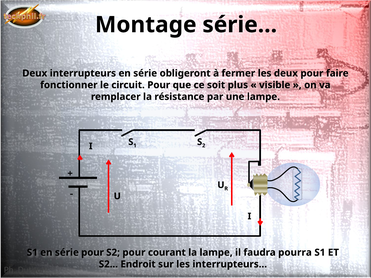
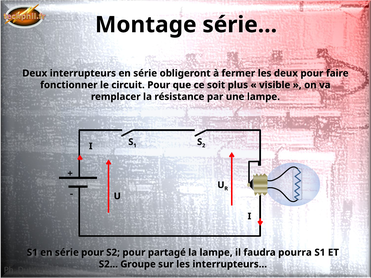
courant: courant -> partagé
Endroit: Endroit -> Groupe
